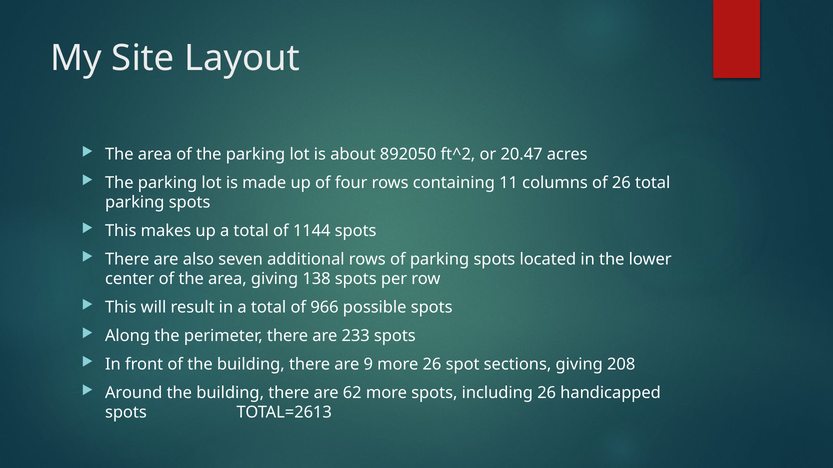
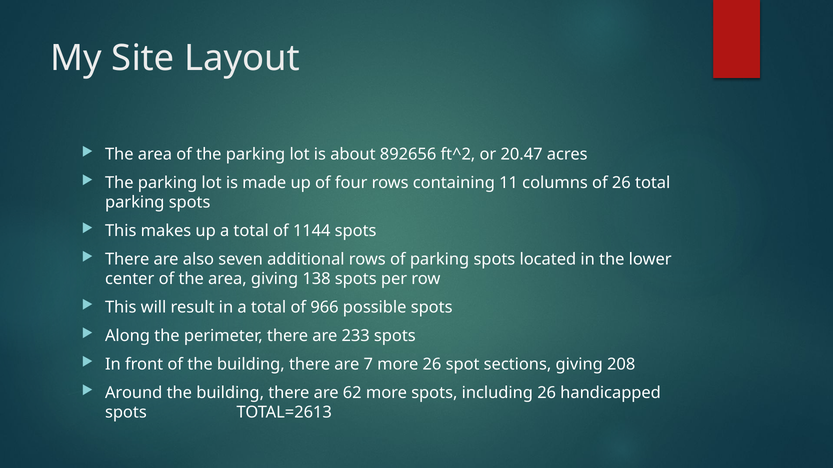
892050: 892050 -> 892656
9: 9 -> 7
